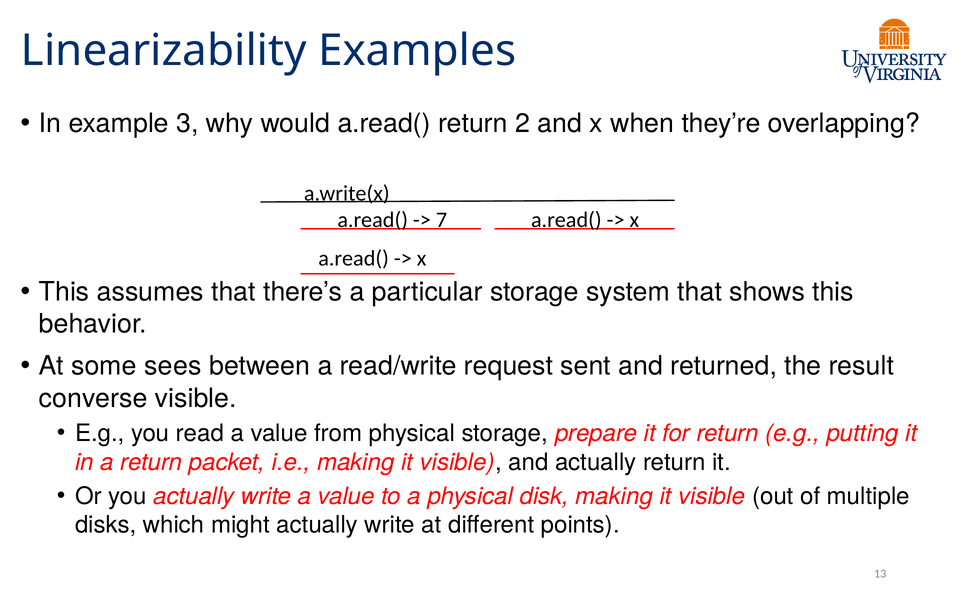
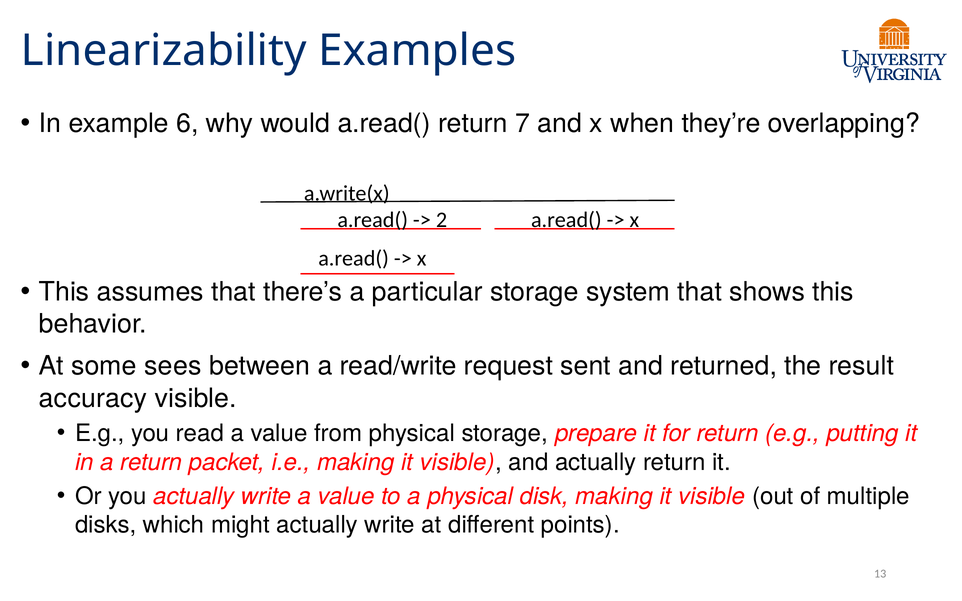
3: 3 -> 6
2: 2 -> 7
7: 7 -> 2
converse: converse -> accuracy
